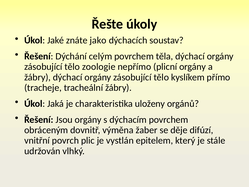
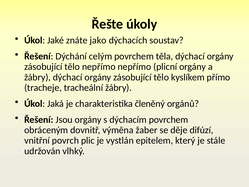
tělo zoologie: zoologie -> nepřímo
uloženy: uloženy -> členěný
